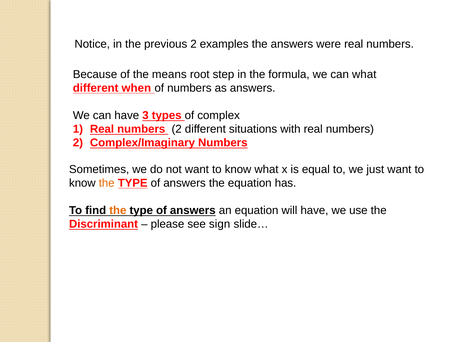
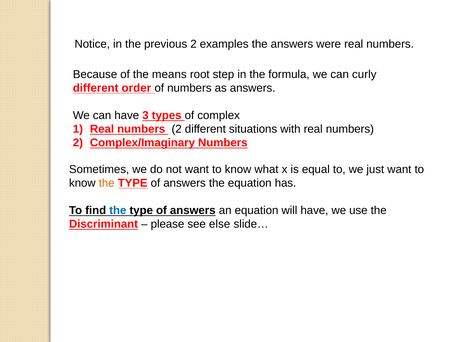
can what: what -> curly
when: when -> order
the at (118, 211) colour: orange -> blue
sign: sign -> else
